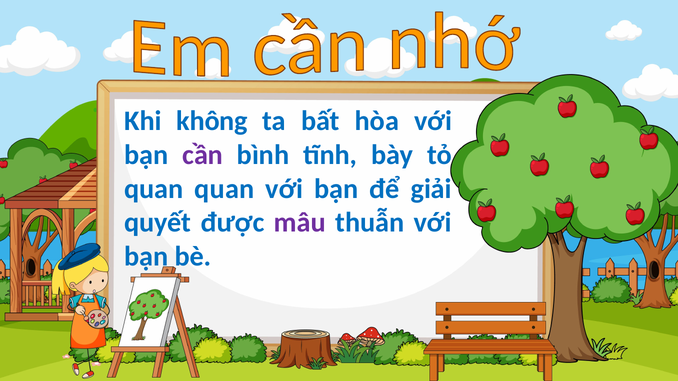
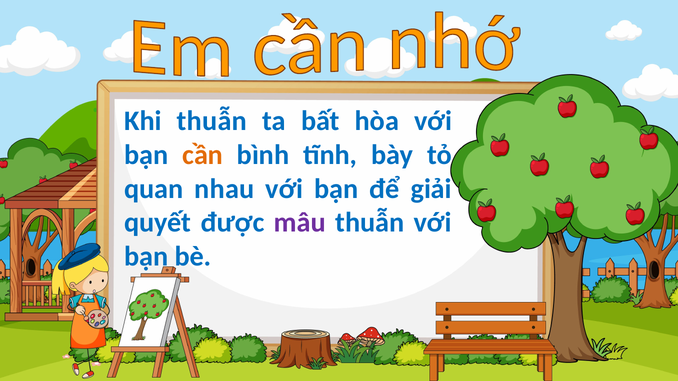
Khi không: không -> thuẫn
cần colour: purple -> orange
quan quan: quan -> nhau
